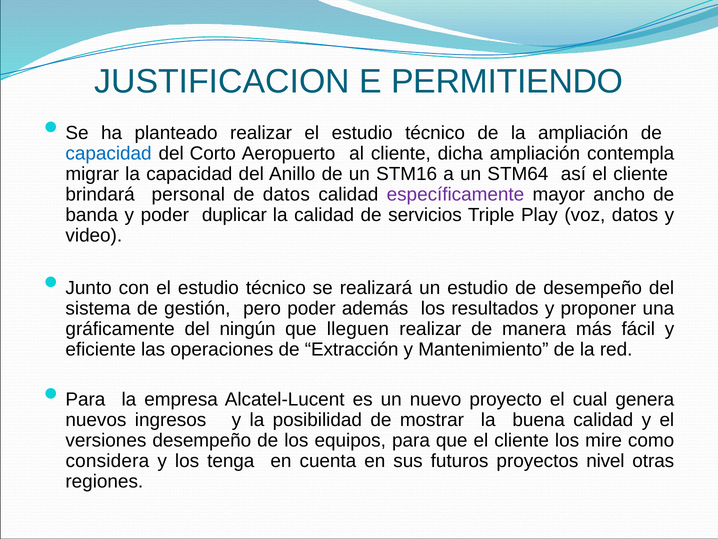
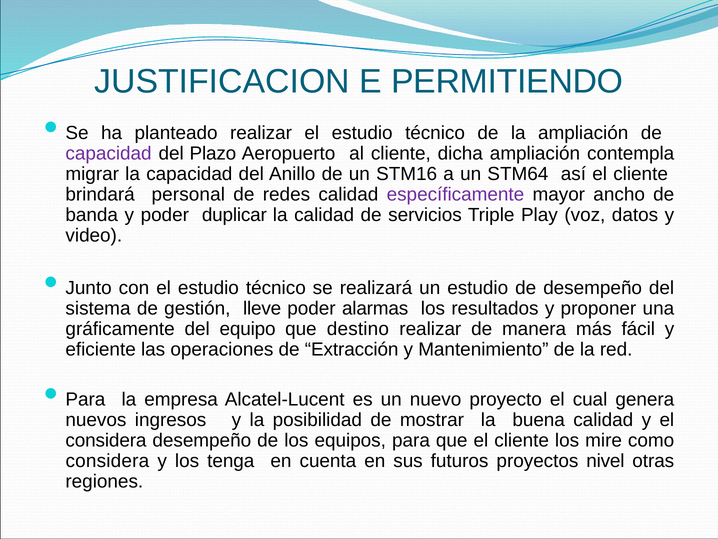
capacidad at (109, 153) colour: blue -> purple
Corto: Corto -> Plazo
de datos: datos -> redes
pero: pero -> lleve
además: además -> alarmas
ningún: ningún -> equipo
lleguen: lleguen -> destino
versiones at (106, 440): versiones -> considera
